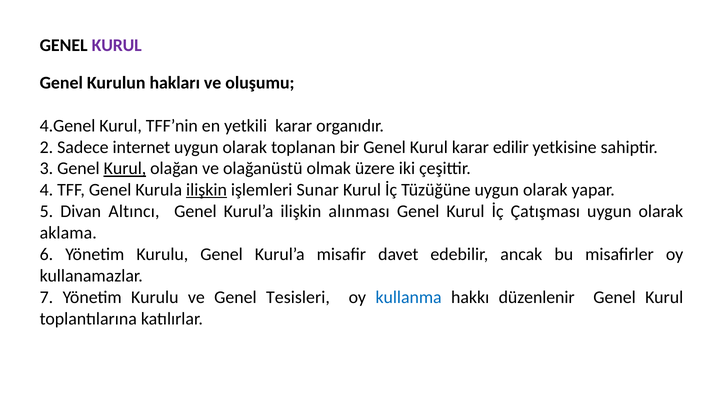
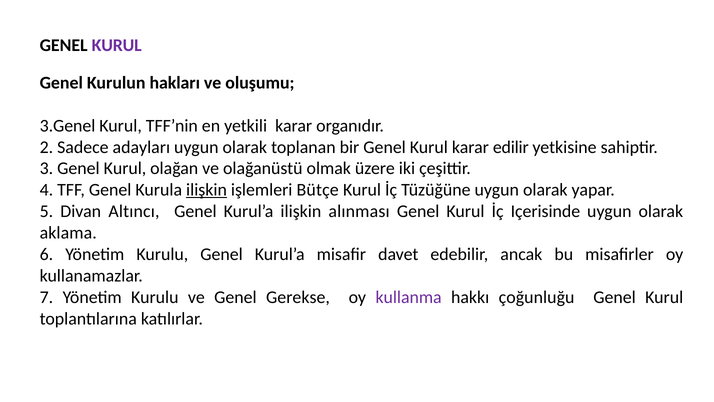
4.Genel: 4.Genel -> 3.Genel
internet: internet -> adayları
Kurul at (125, 168) underline: present -> none
Sunar: Sunar -> Bütçe
Çatışması: Çatışması -> Içerisinde
Tesisleri: Tesisleri -> Gerekse
kullanma colour: blue -> purple
düzenlenir: düzenlenir -> çoğunluğu
